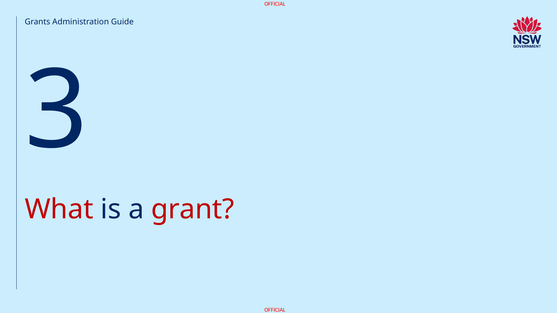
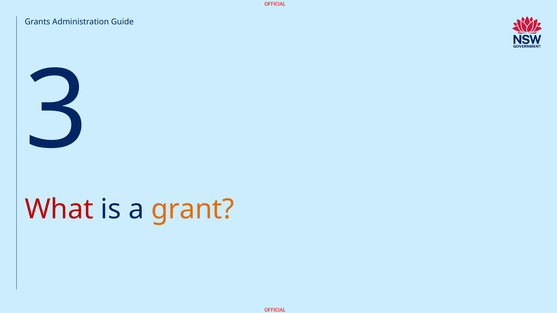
grant colour: red -> orange
